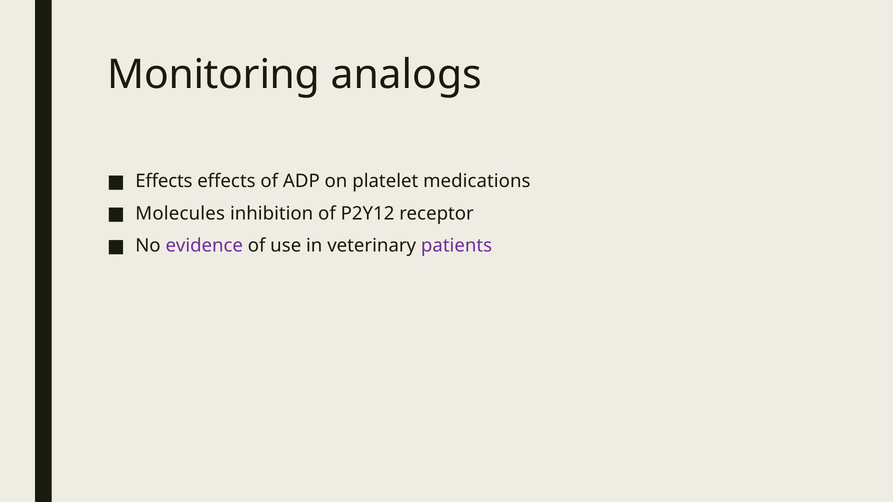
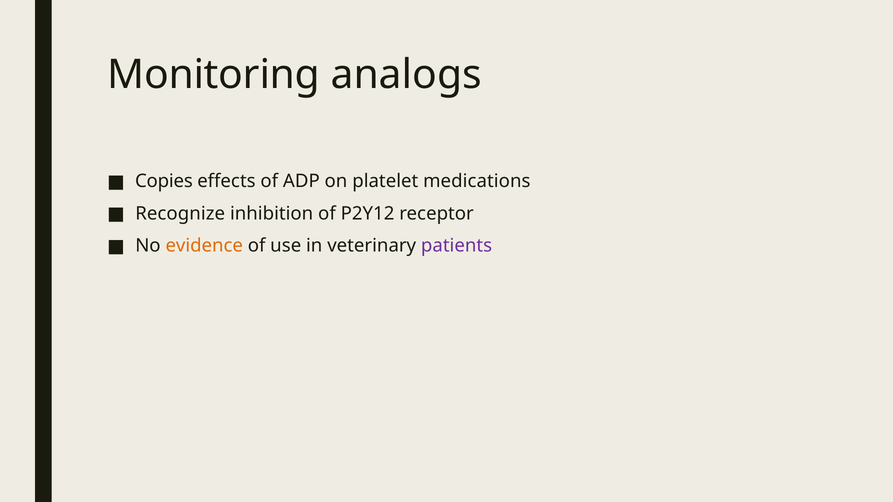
Effects at (164, 181): Effects -> Copies
Molecules: Molecules -> Recognize
evidence colour: purple -> orange
